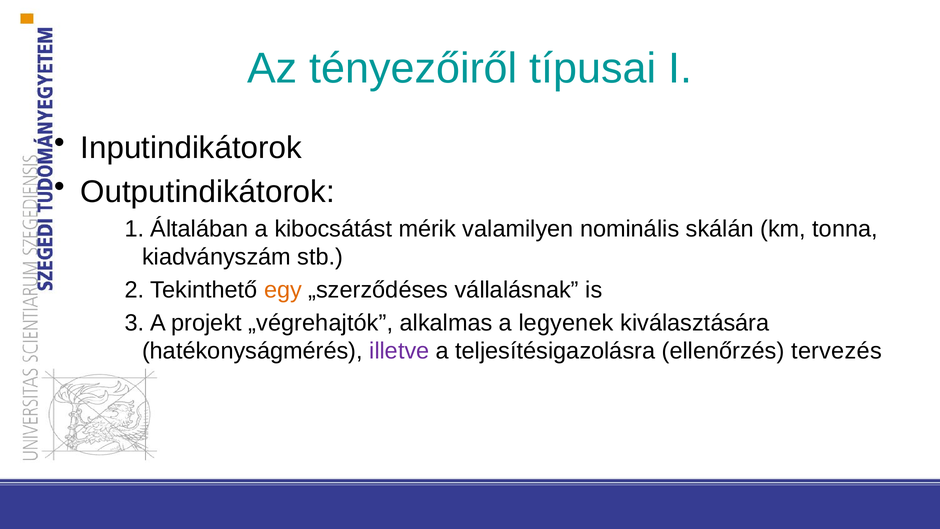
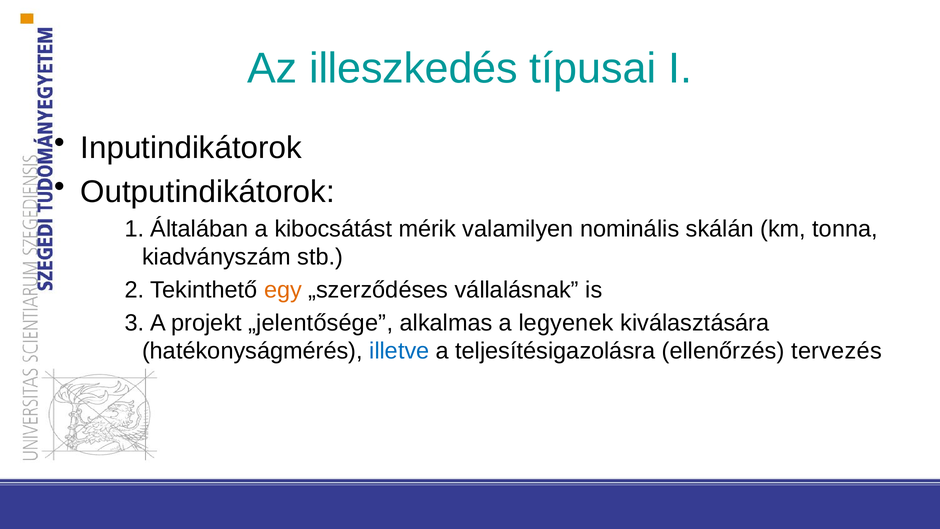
tényezőiről: tényezőiről -> illeszkedés
„végrehajtók: „végrehajtók -> „jelentősége
illetve colour: purple -> blue
